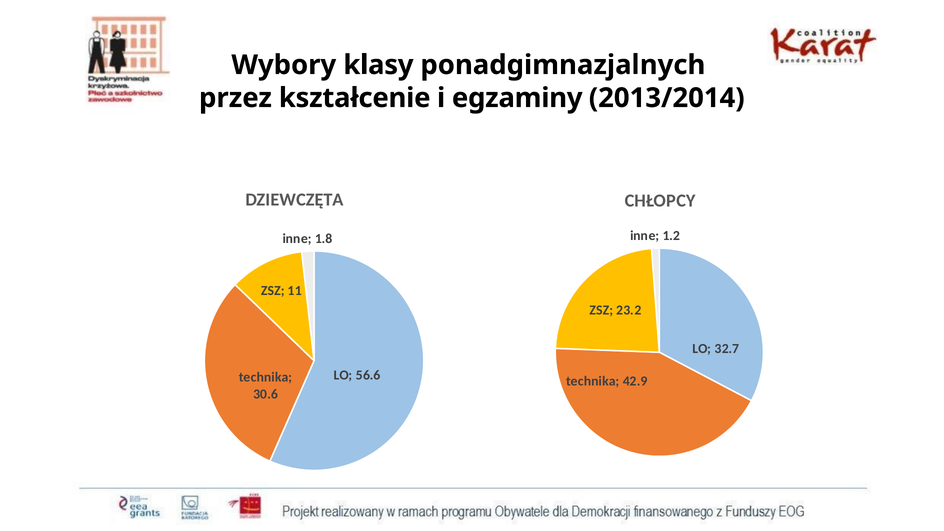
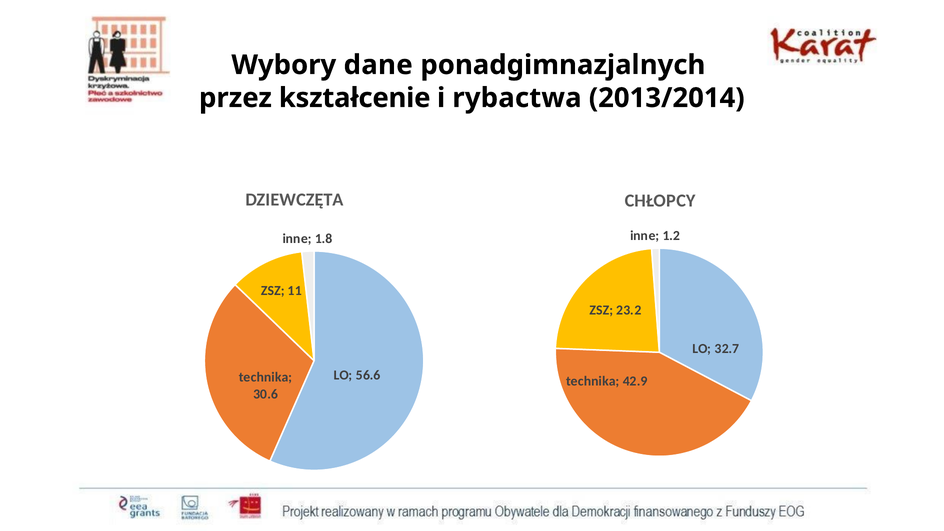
klasy: klasy -> dane
egzaminy: egzaminy -> rybactwa
